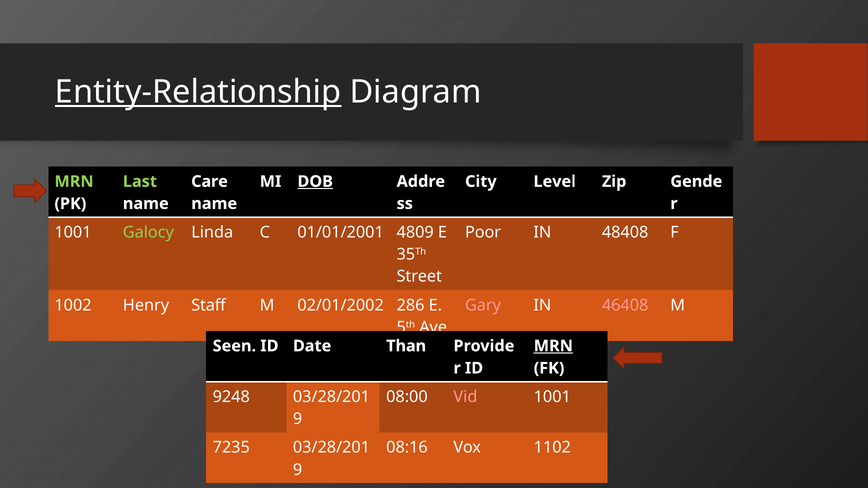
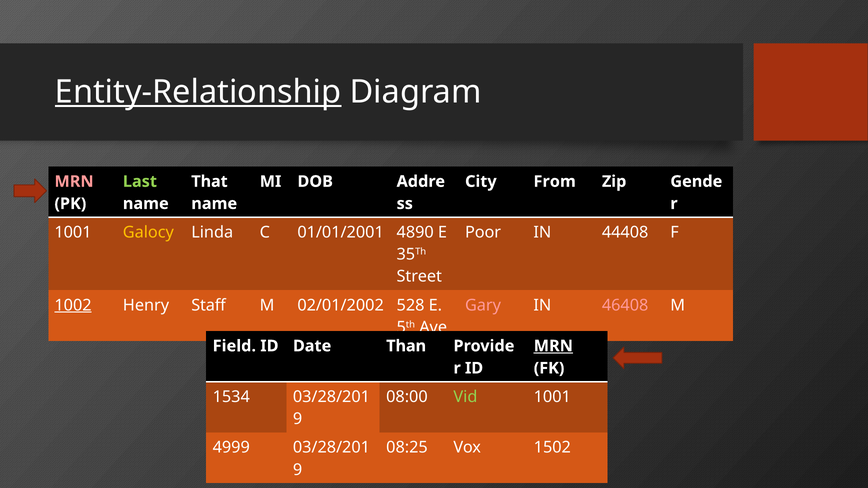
MRN at (74, 182) colour: light green -> pink
Care: Care -> That
DOB underline: present -> none
Level: Level -> From
Galocy colour: light green -> yellow
4809: 4809 -> 4890
48408: 48408 -> 44408
1002 underline: none -> present
286: 286 -> 528
Seen: Seen -> Field
9248: 9248 -> 1534
Vid colour: pink -> light green
7235: 7235 -> 4999
08:16: 08:16 -> 08:25
1102: 1102 -> 1502
